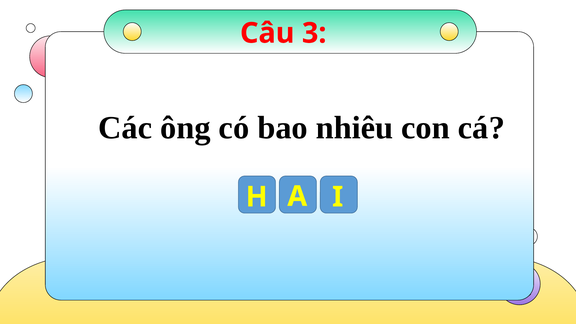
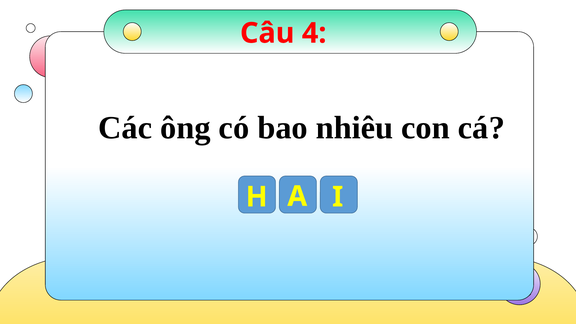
3: 3 -> 4
